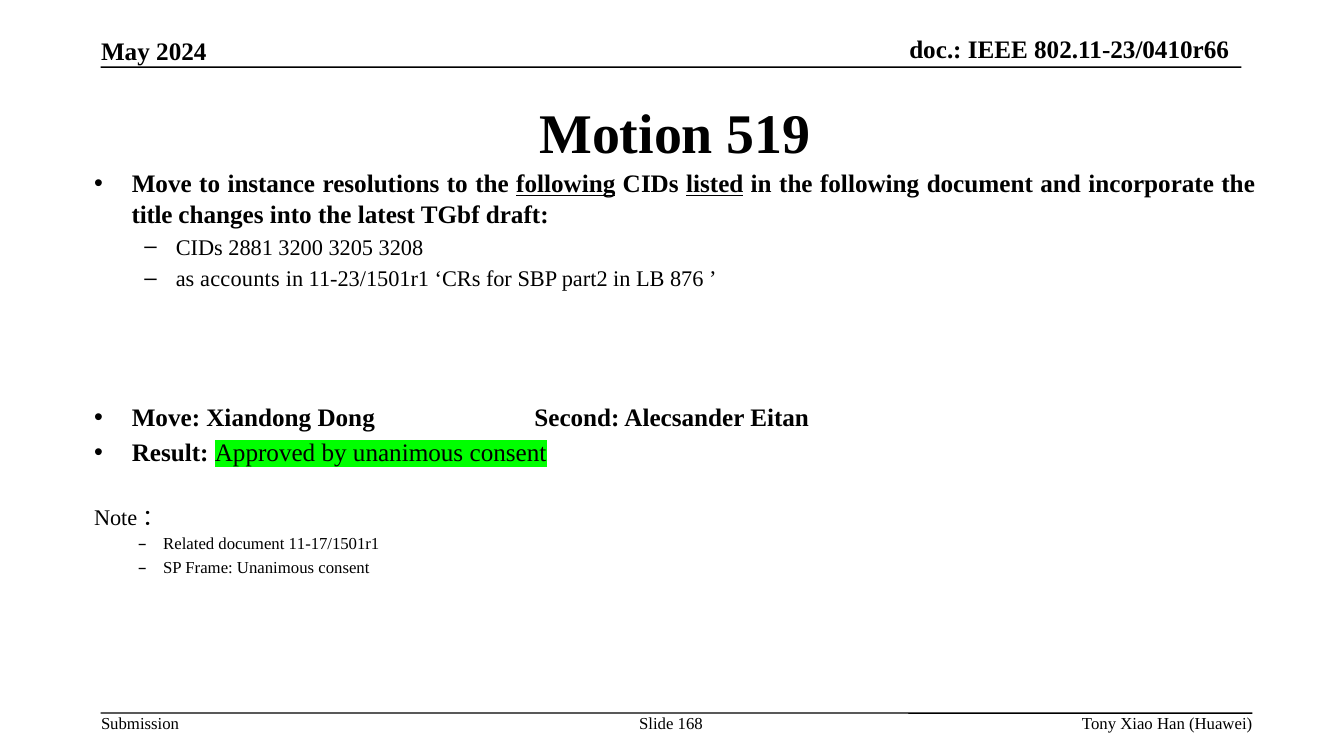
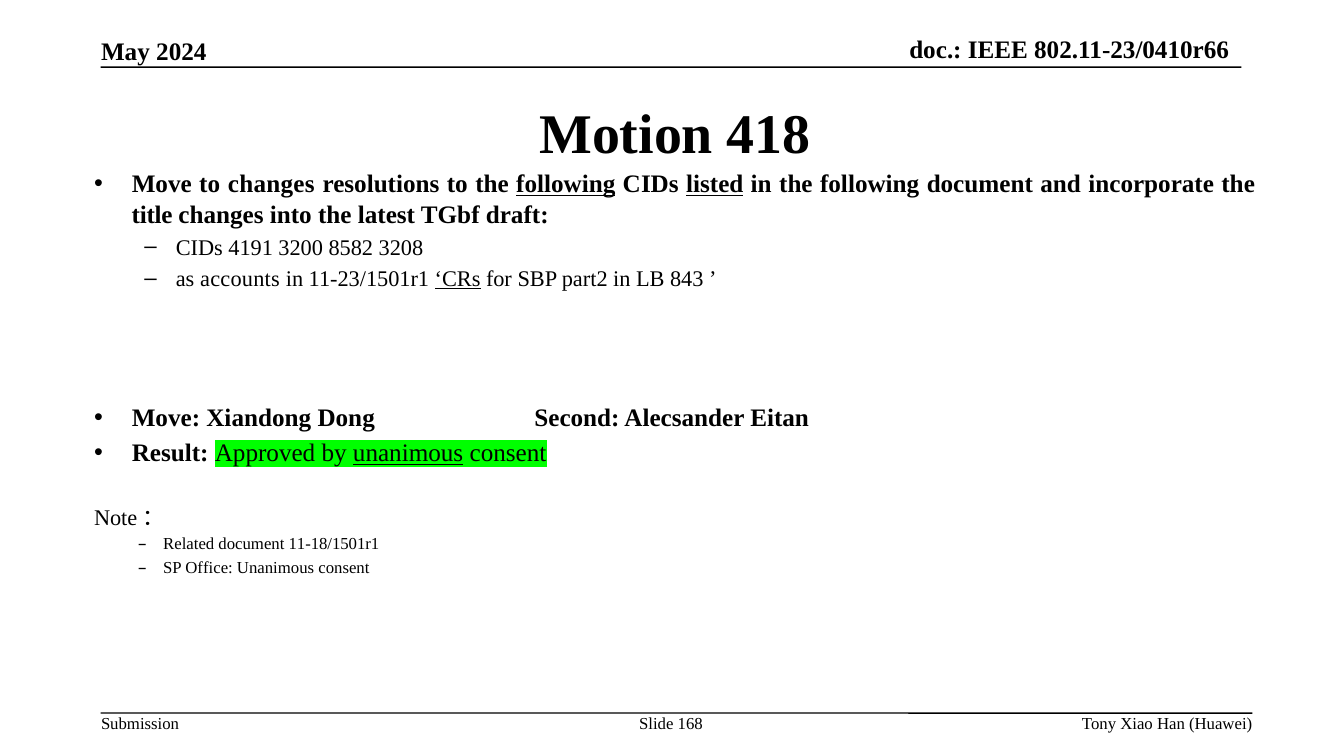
519: 519 -> 418
to instance: instance -> changes
2881: 2881 -> 4191
3205: 3205 -> 8582
CRs underline: none -> present
876: 876 -> 843
unanimous at (408, 454) underline: none -> present
11-17/1501r1: 11-17/1501r1 -> 11-18/1501r1
Frame: Frame -> Office
